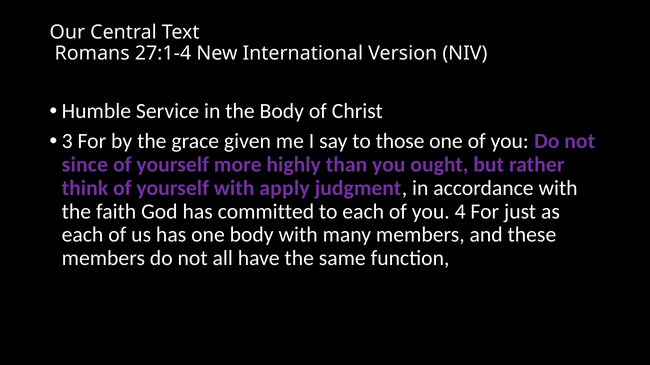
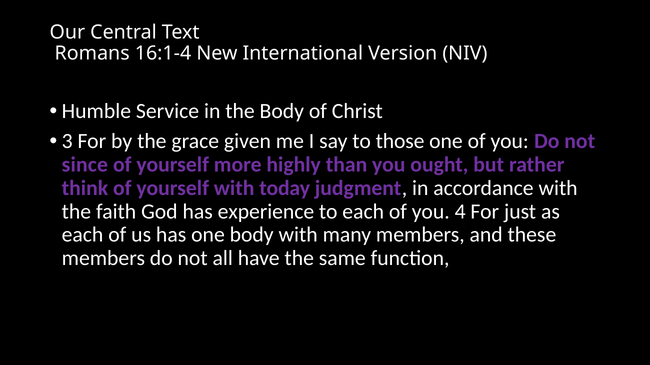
27:1-4: 27:1-4 -> 16:1-4
apply: apply -> today
committed: committed -> experience
